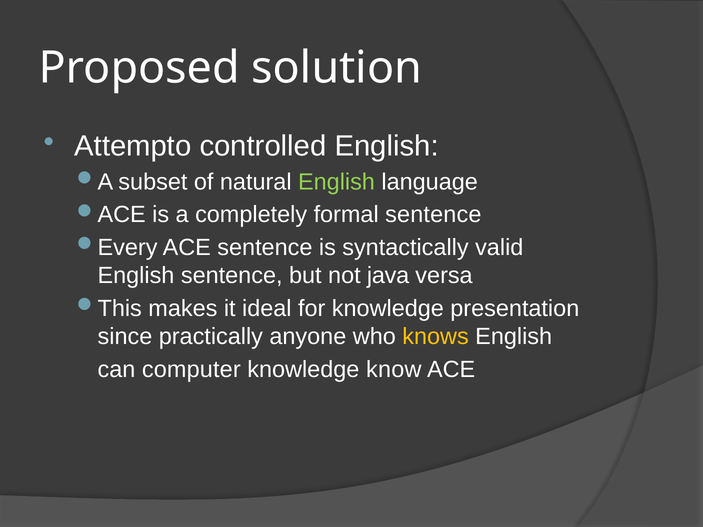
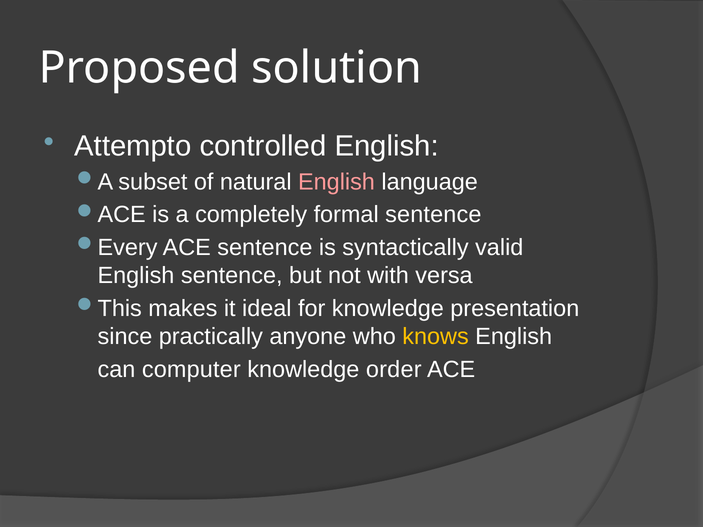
English at (336, 182) colour: light green -> pink
java: java -> with
know: know -> order
